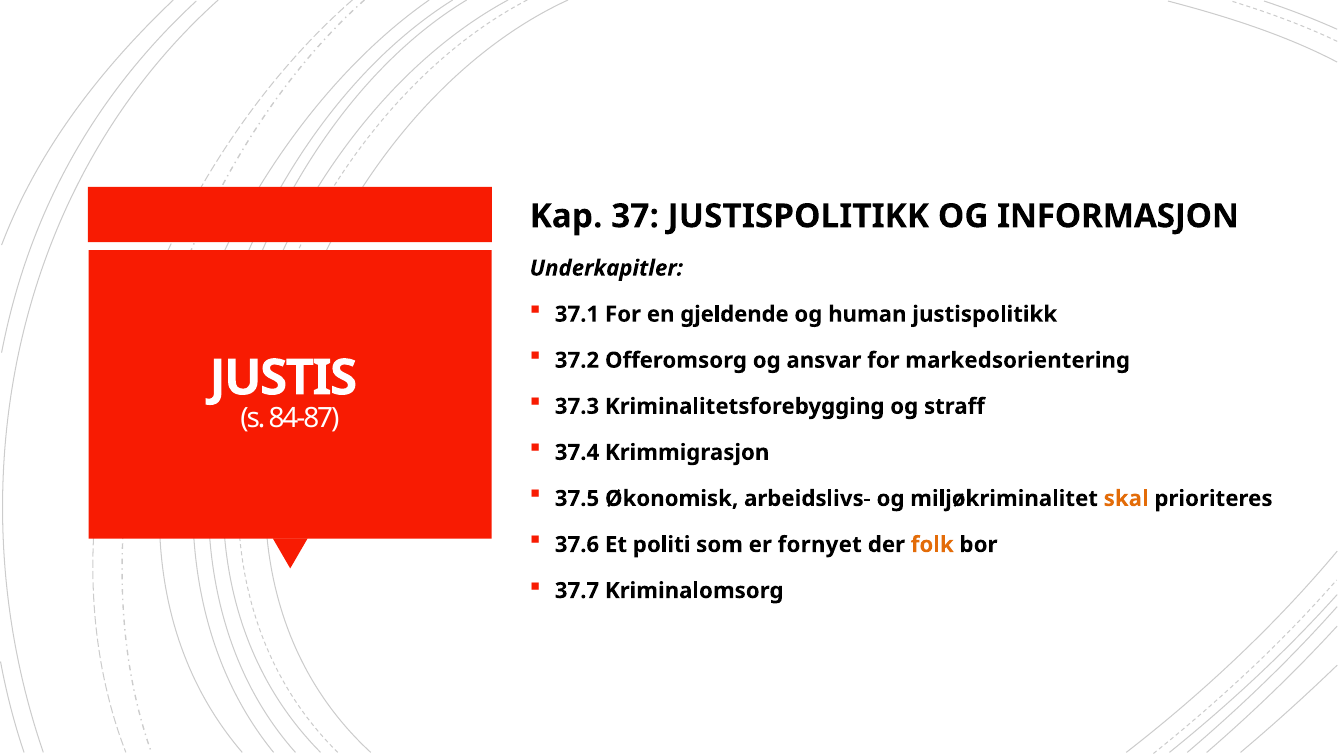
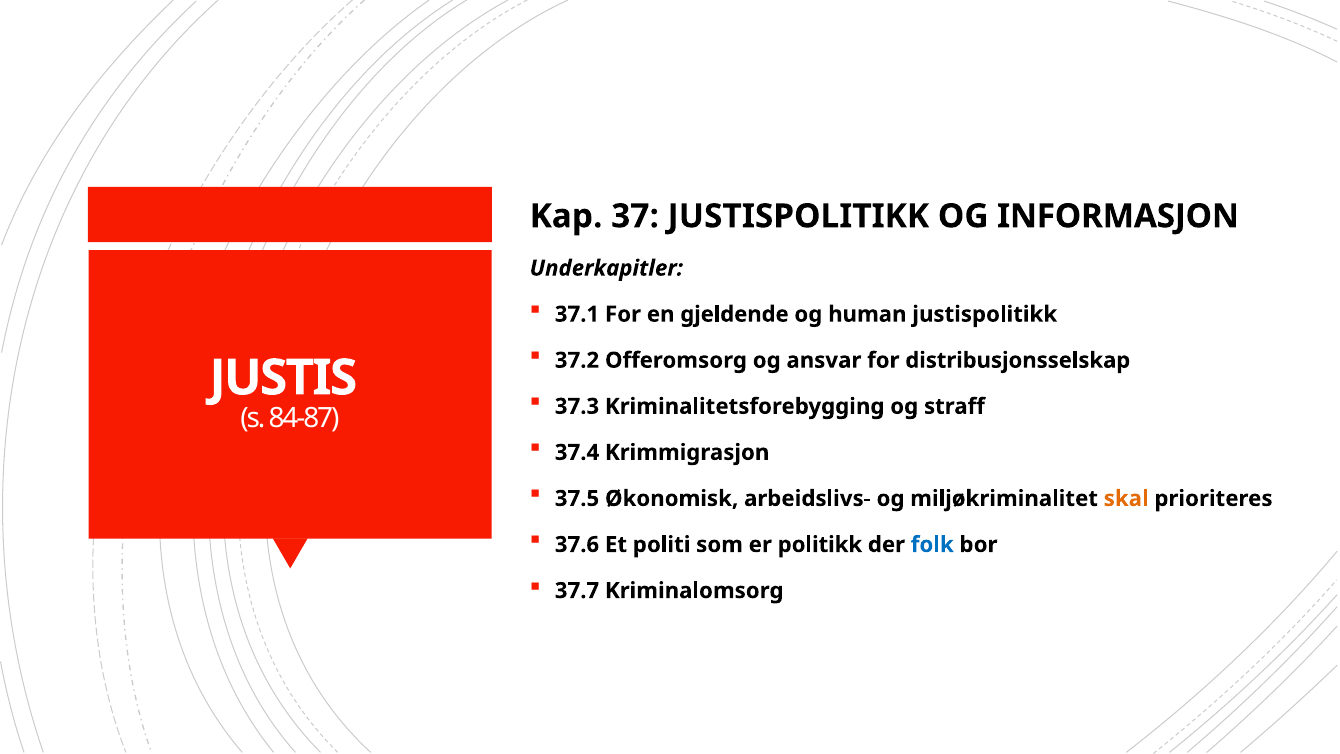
markedsorientering: markedsorientering -> distribusjonsselskap
fornyet: fornyet -> politikk
folk colour: orange -> blue
